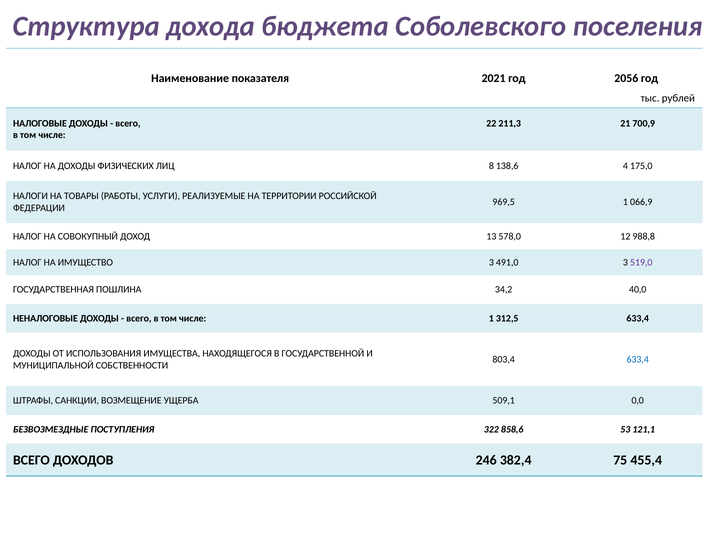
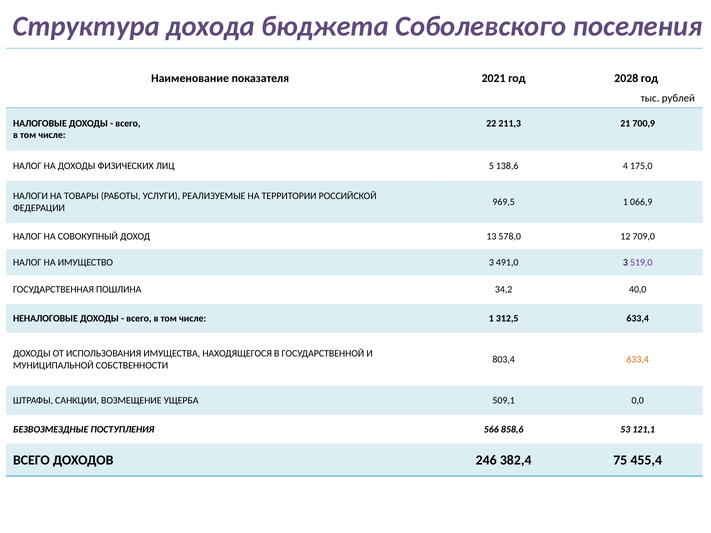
2056: 2056 -> 2028
8: 8 -> 5
988,8: 988,8 -> 709,0
633,4 at (638, 360) colour: blue -> orange
322: 322 -> 566
